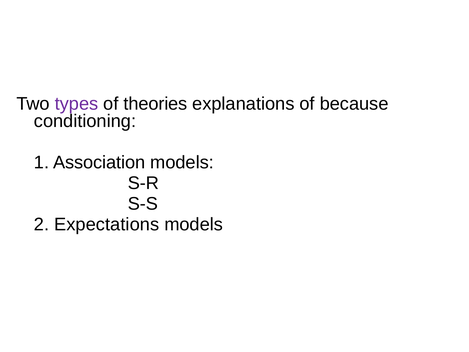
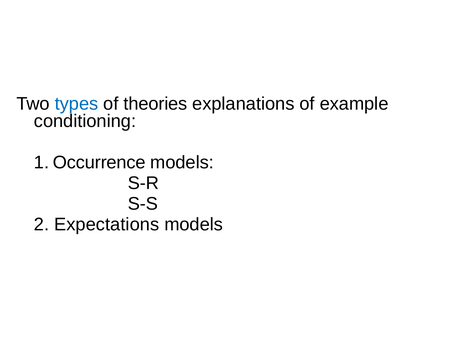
types colour: purple -> blue
because: because -> example
Association: Association -> Occurrence
